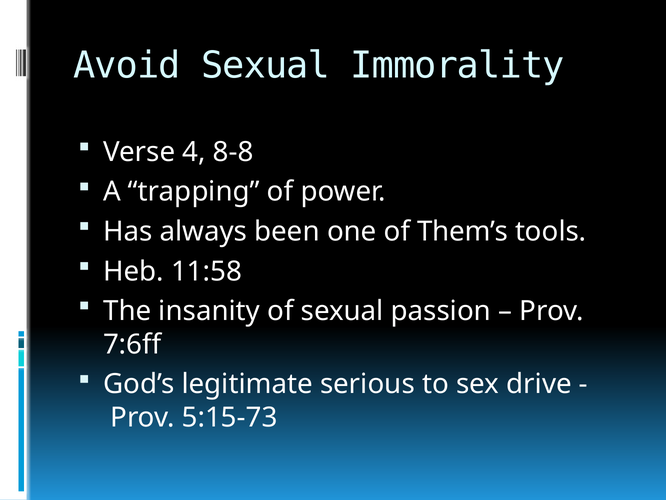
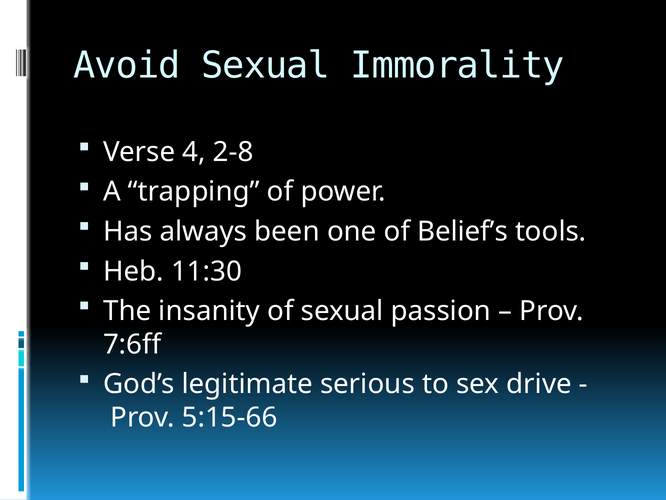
8-8: 8-8 -> 2-8
Them’s: Them’s -> Belief’s
11:58: 11:58 -> 11:30
5:15-73: 5:15-73 -> 5:15-66
